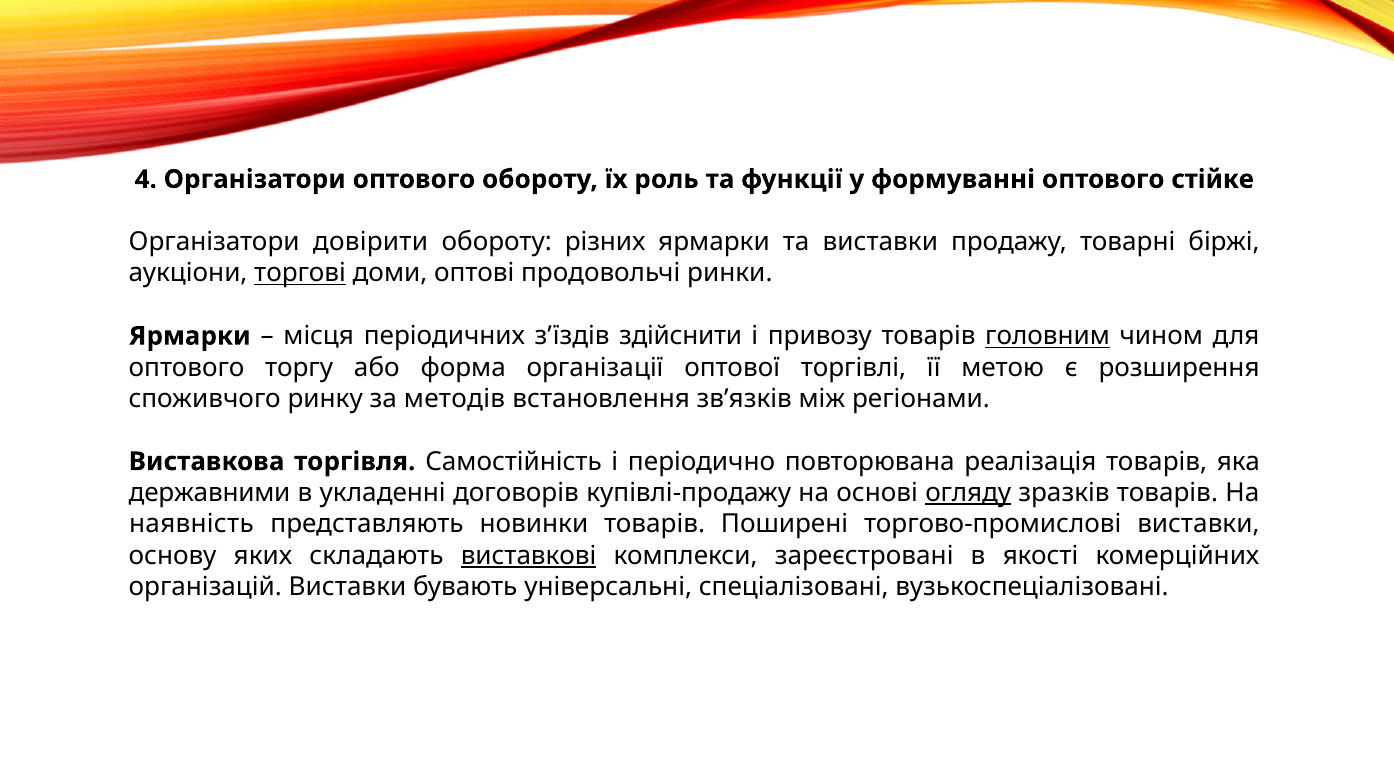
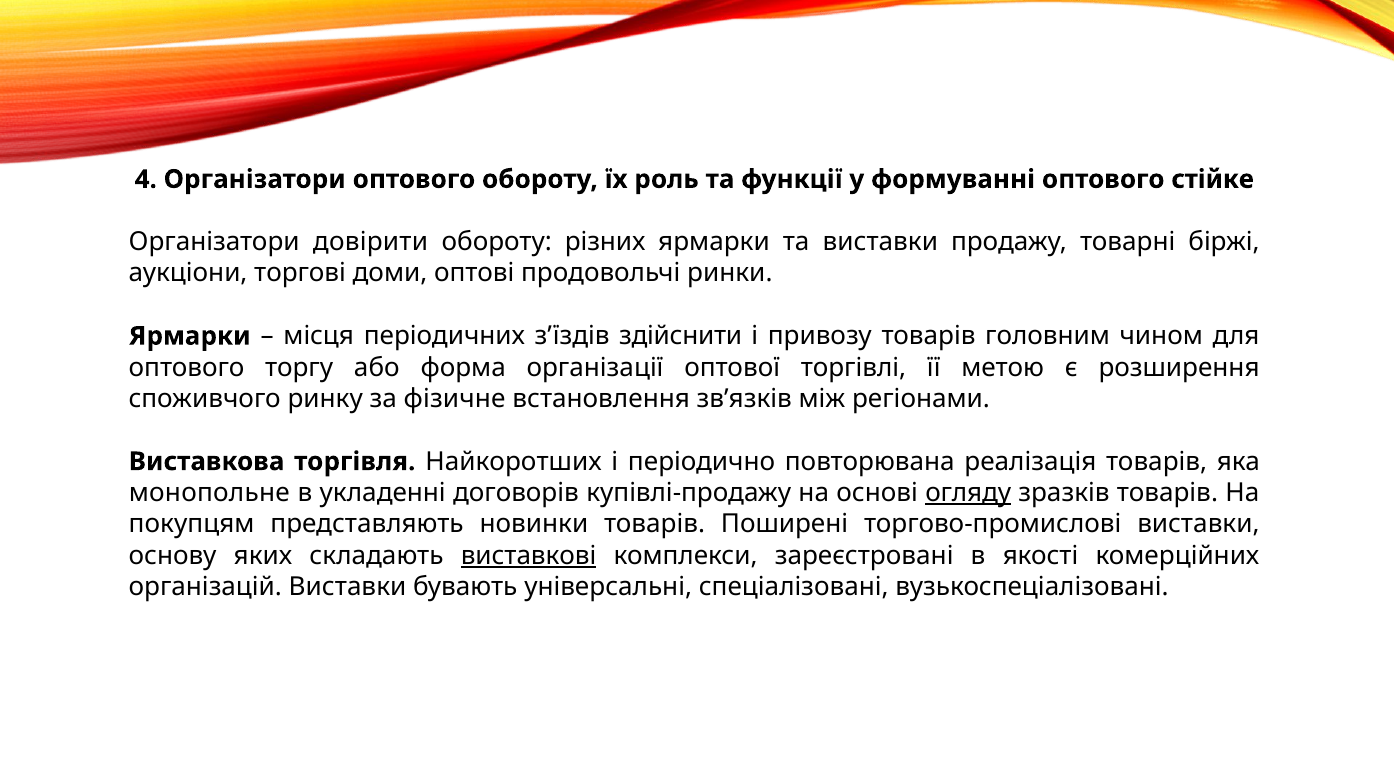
торгові underline: present -> none
головним underline: present -> none
методів: методів -> фізичне
Самостійність: Самостійність -> Найкоротших
державними: державними -> монопольне
наявність: наявність -> покупцям
